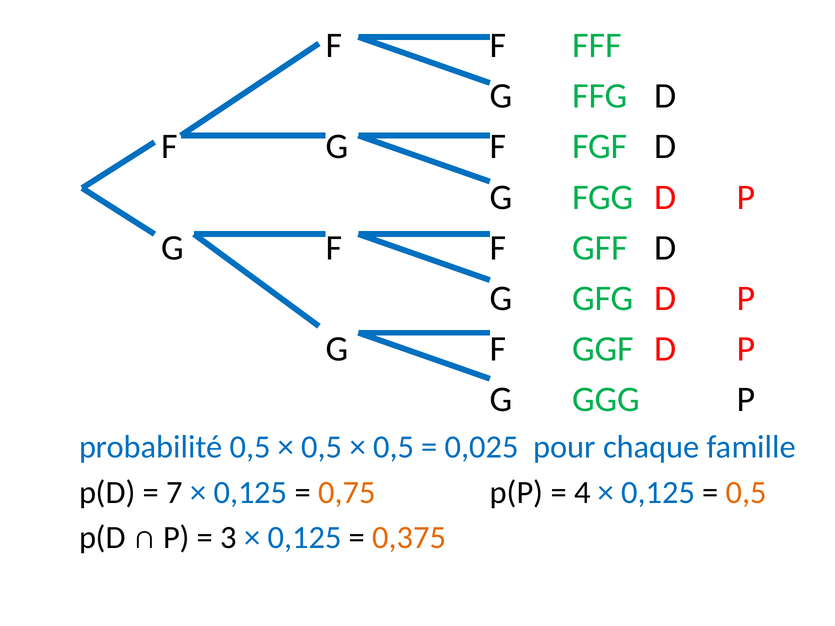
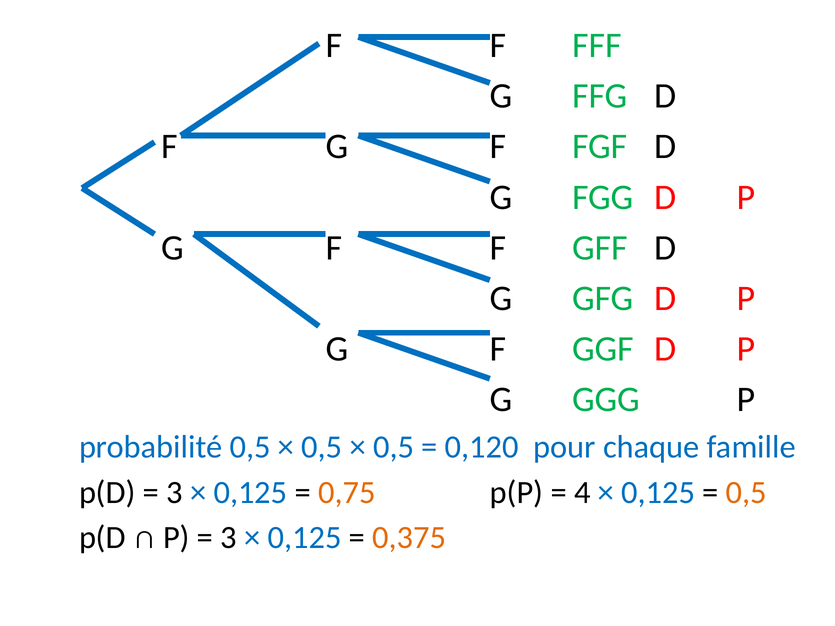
0,025: 0,025 -> 0,120
7 at (175, 492): 7 -> 3
